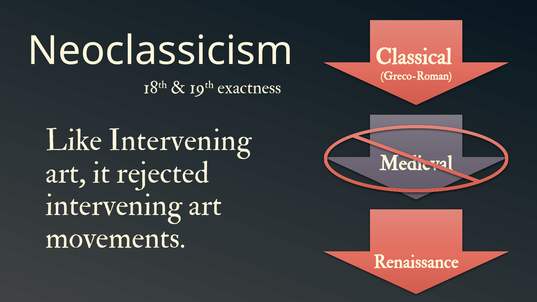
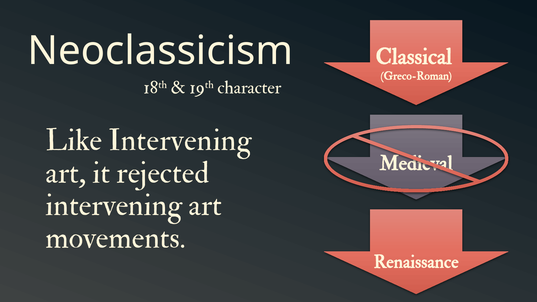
exactness: exactness -> character
